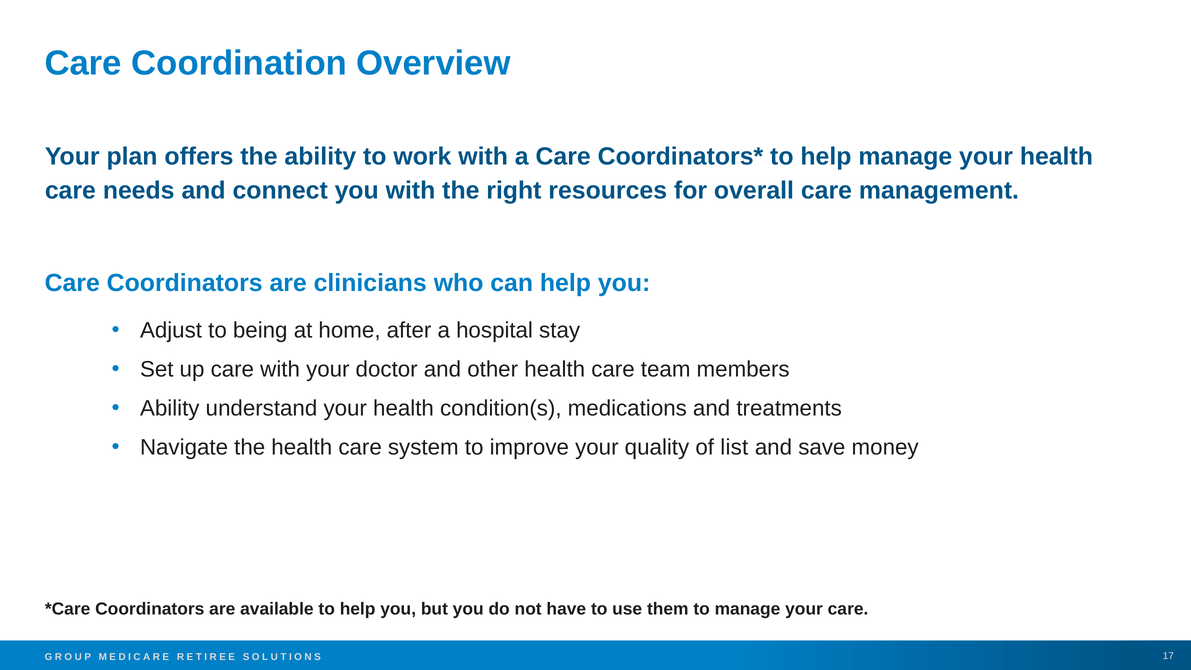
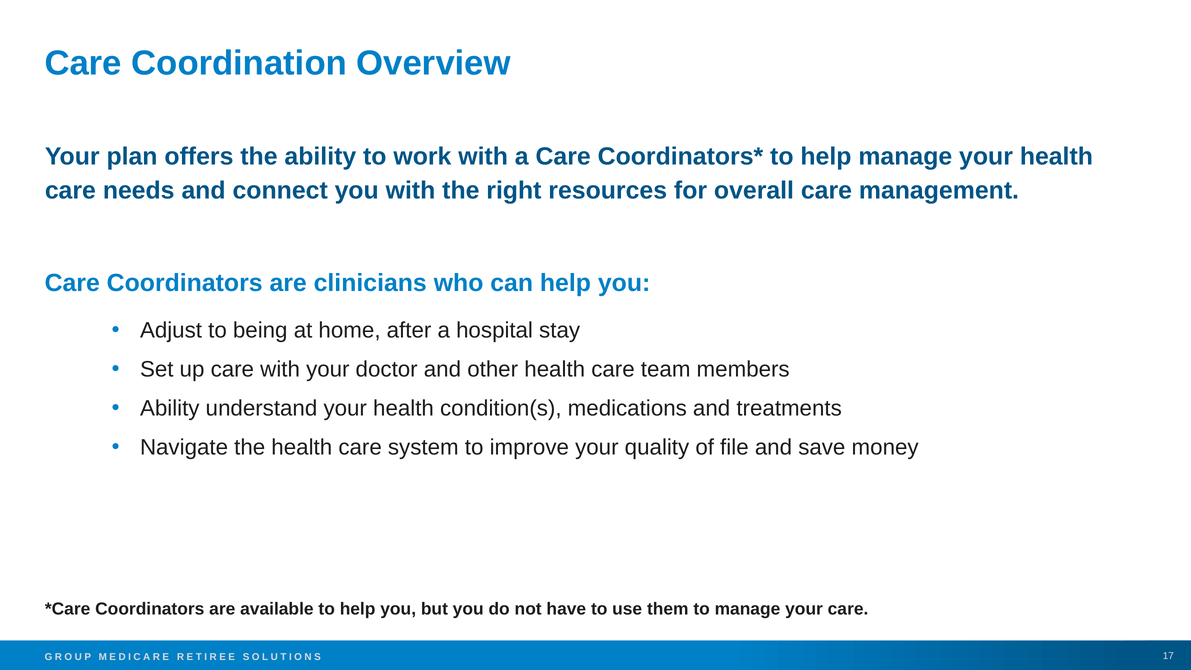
list: list -> file
